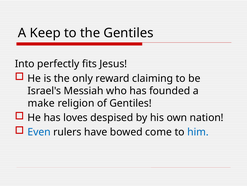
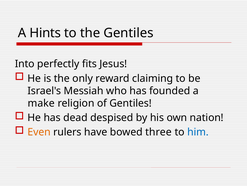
Keep: Keep -> Hints
loves: loves -> dead
Even colour: blue -> orange
come: come -> three
